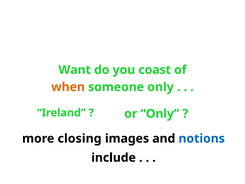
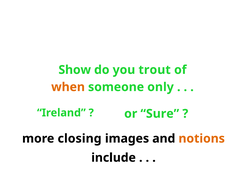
Want: Want -> Show
coast: coast -> trout
or Only: Only -> Sure
notions colour: blue -> orange
